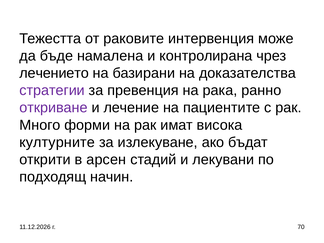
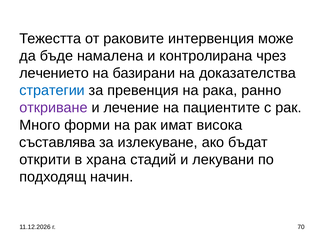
стратегии colour: purple -> blue
културните: културните -> съставлява
арсен: арсен -> храна
